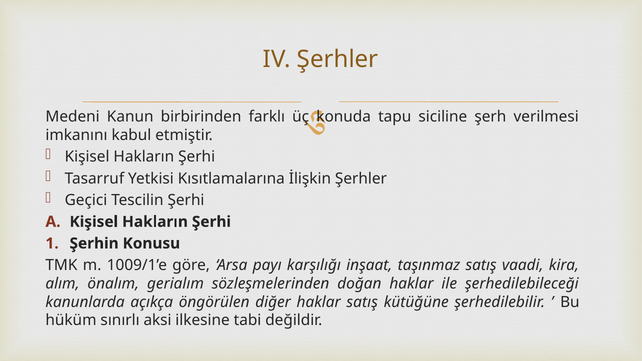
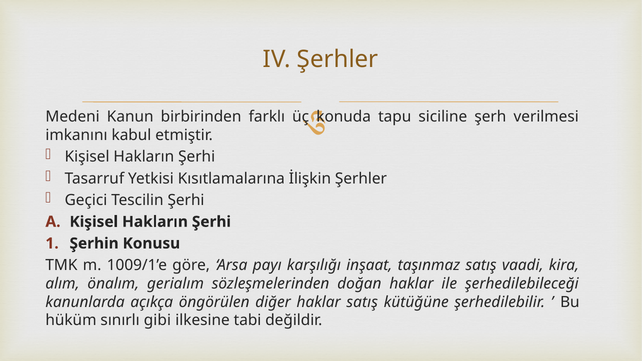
aksi: aksi -> gibi
